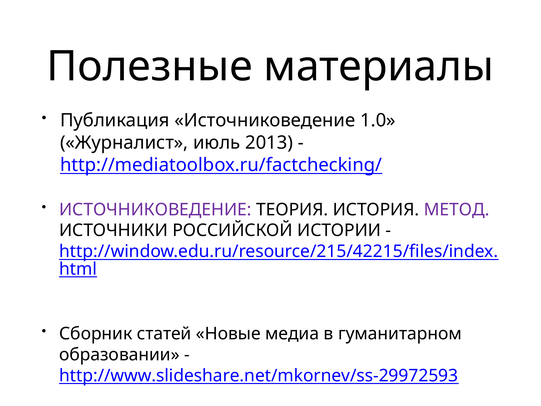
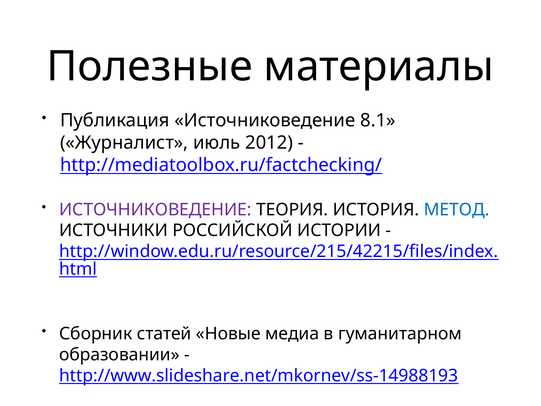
1.0: 1.0 -> 8.1
2013: 2013 -> 2012
МЕТОД colour: purple -> blue
http://www.slideshare.net/mkornev/ss-29972593: http://www.slideshare.net/mkornev/ss-29972593 -> http://www.slideshare.net/mkornev/ss-14988193
